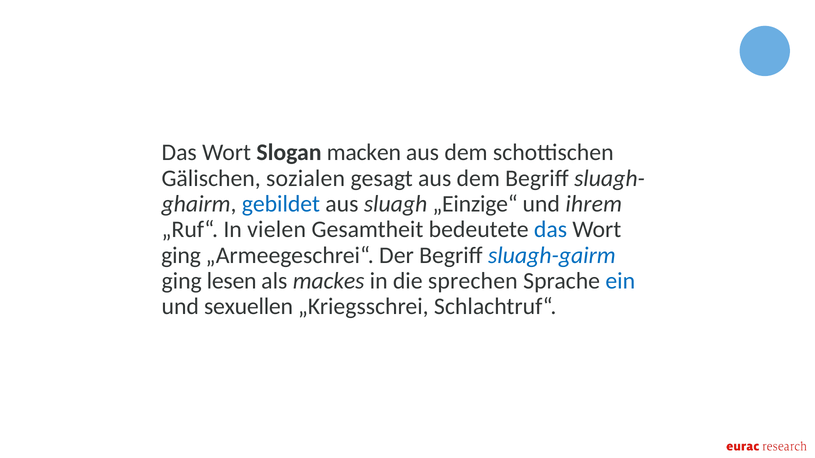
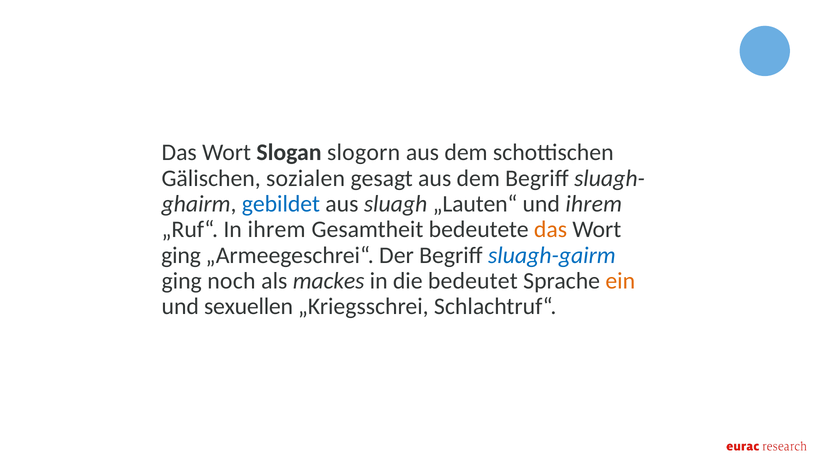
macken: macken -> slogorn
„Einzige“: „Einzige“ -> „Lauten“
In vielen: vielen -> ihrem
das at (550, 230) colour: blue -> orange
lesen: lesen -> noch
sprechen: sprechen -> bedeutet
ein colour: blue -> orange
